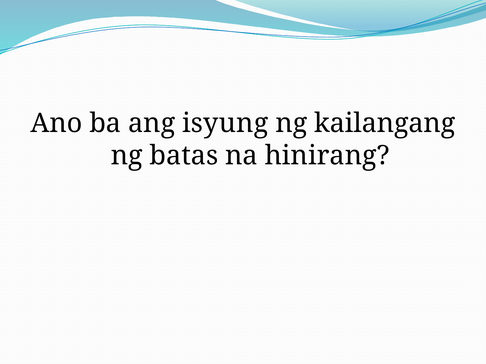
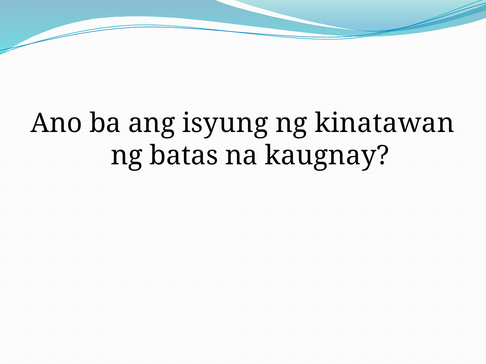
kailangang: kailangang -> kinatawan
hinirang: hinirang -> kaugnay
